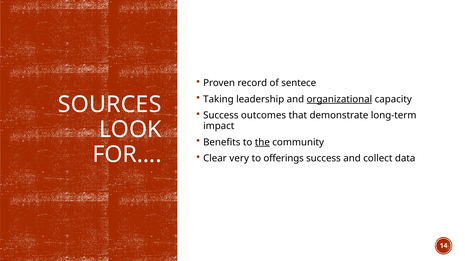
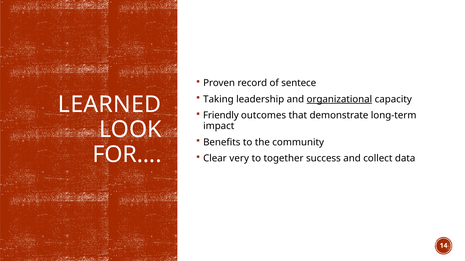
SOURCES: SOURCES -> LEARNED
Success at (221, 116): Success -> Friendly
the underline: present -> none
offerings: offerings -> together
